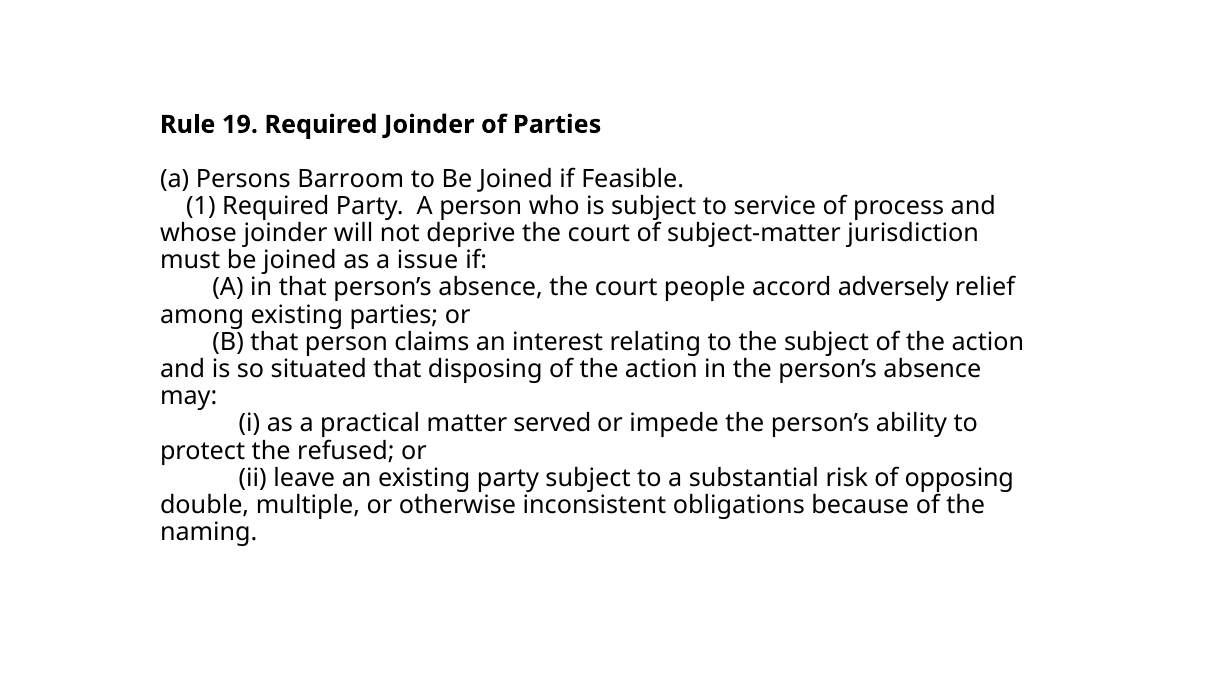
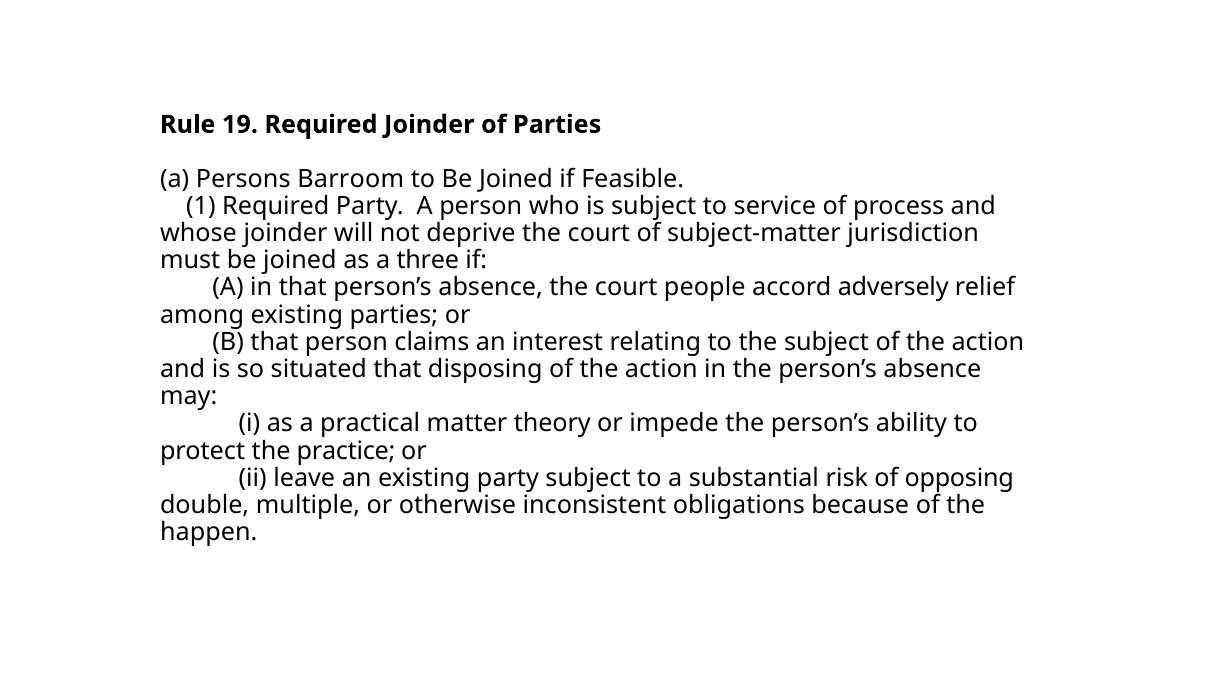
issue: issue -> three
served: served -> theory
refused: refused -> practice
naming: naming -> happen
